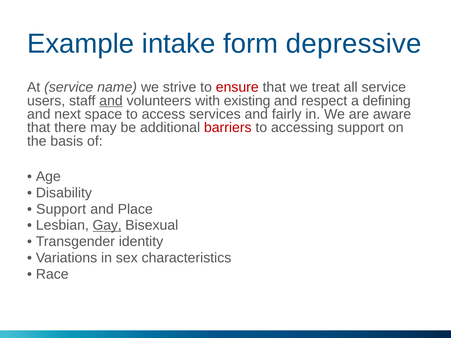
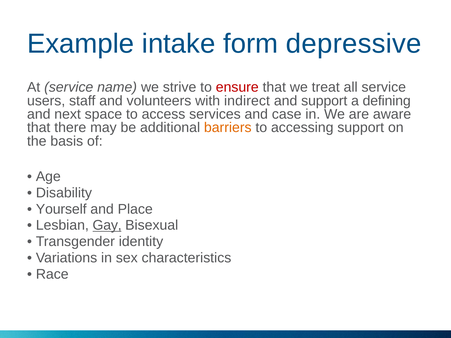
and at (111, 101) underline: present -> none
existing: existing -> indirect
and respect: respect -> support
fairly: fairly -> case
barriers colour: red -> orange
Support at (61, 209): Support -> Yourself
